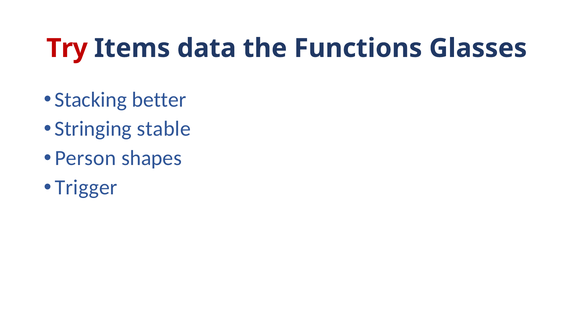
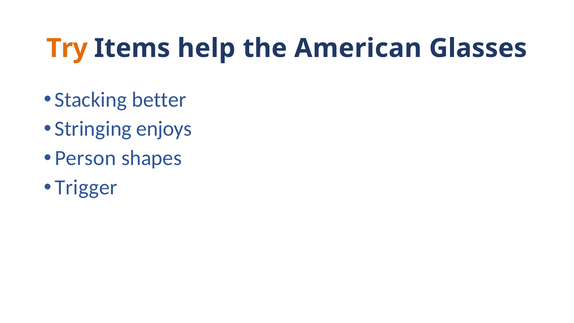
Try colour: red -> orange
data: data -> help
Functions: Functions -> American
stable: stable -> enjoys
